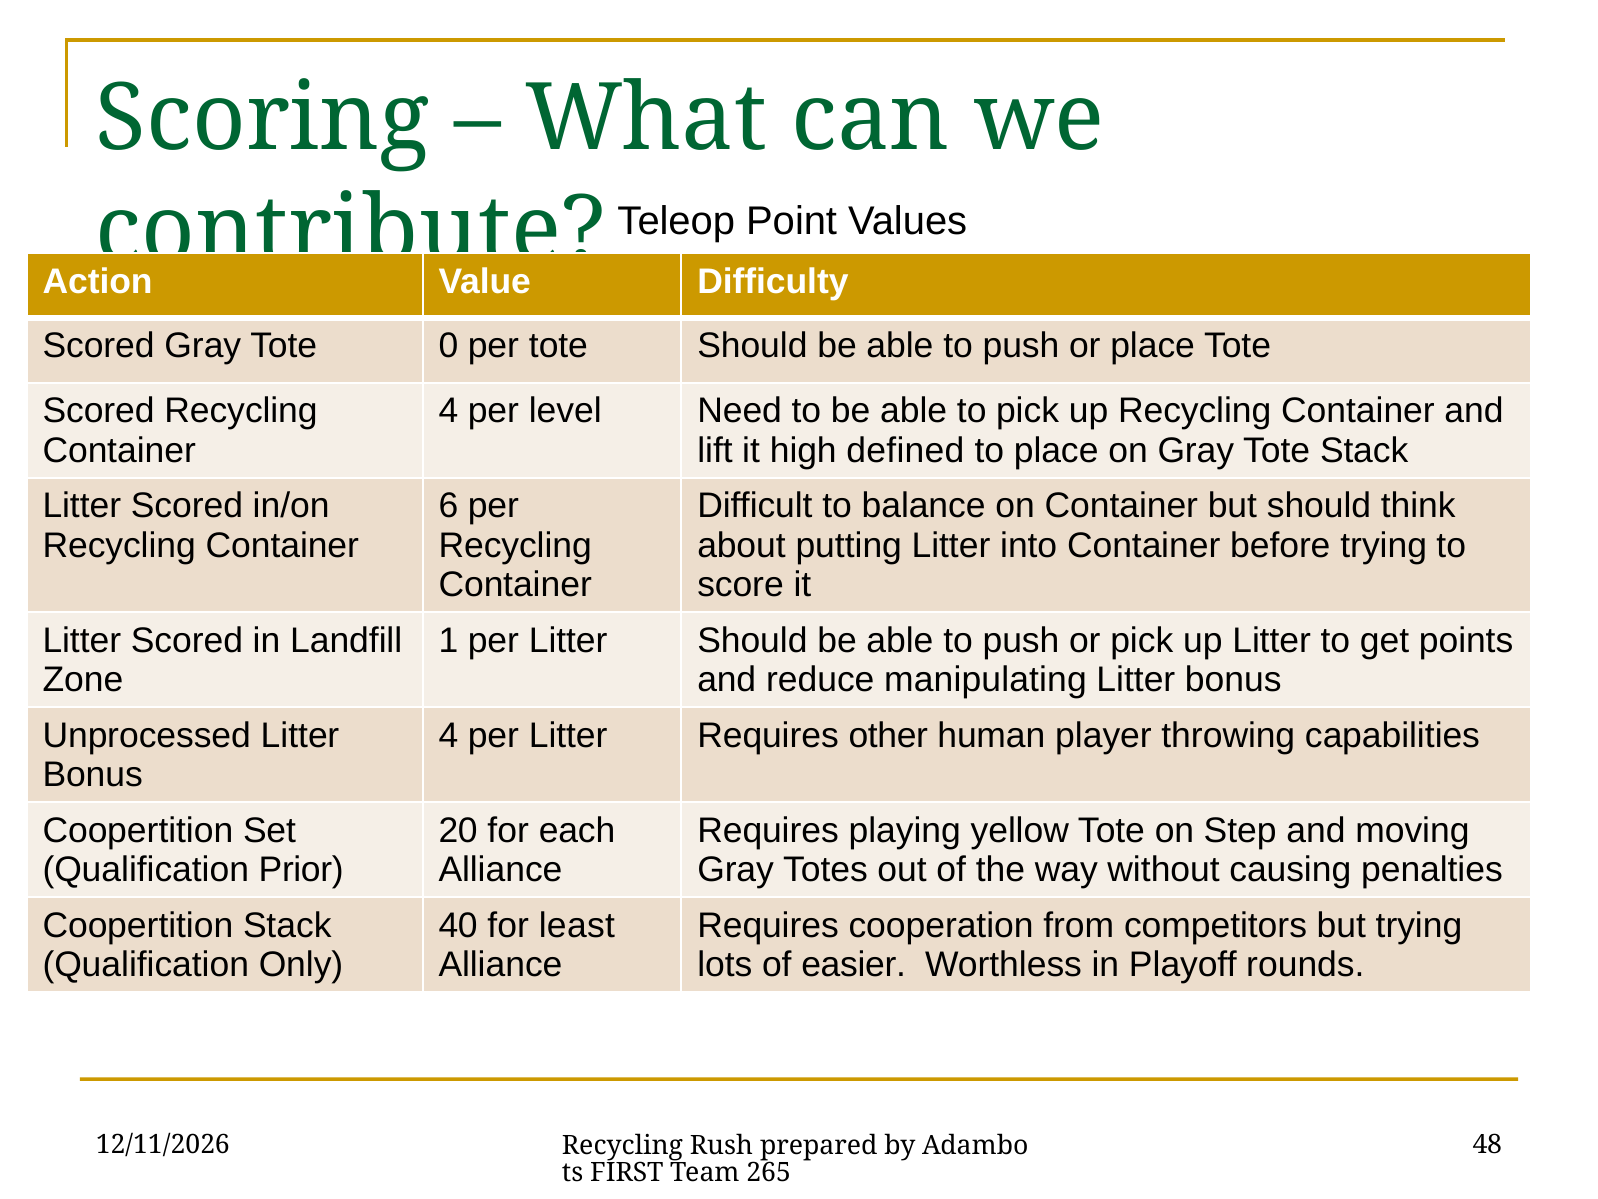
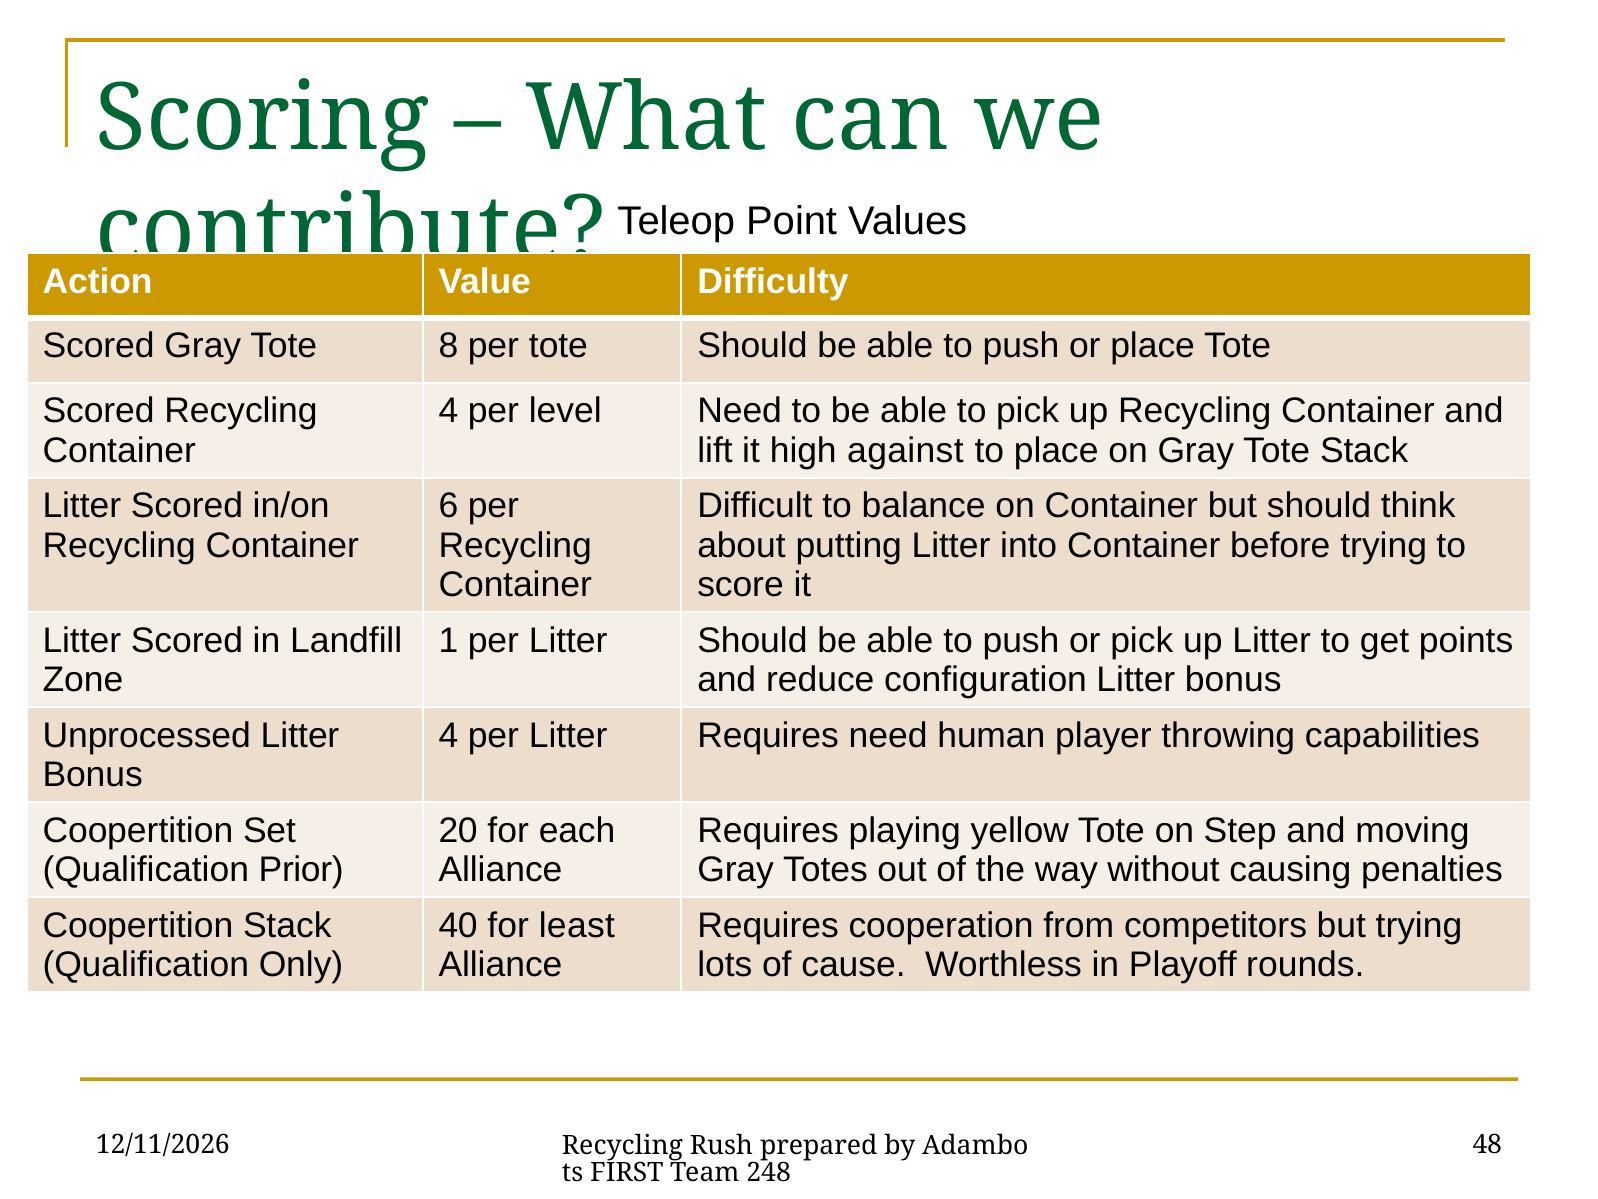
0: 0 -> 8
defined: defined -> against
manipulating: manipulating -> configuration
Requires other: other -> need
easier: easier -> cause
265: 265 -> 248
